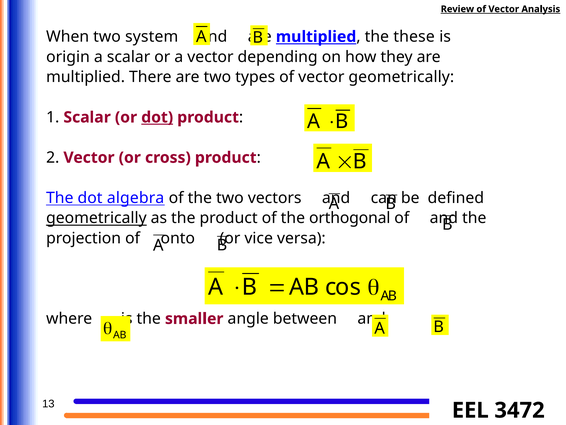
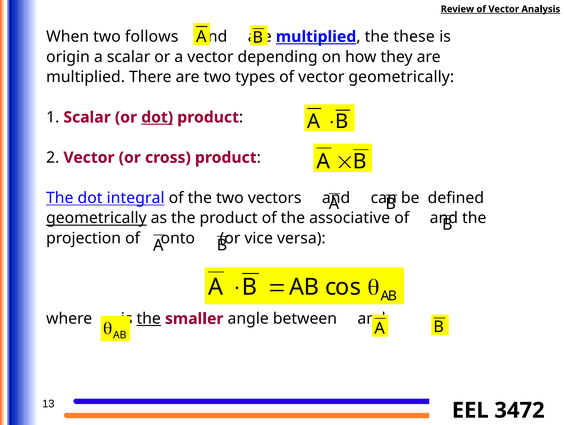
system: system -> follows
algebra: algebra -> integral
orthogonal: orthogonal -> associative
the at (149, 318) underline: none -> present
